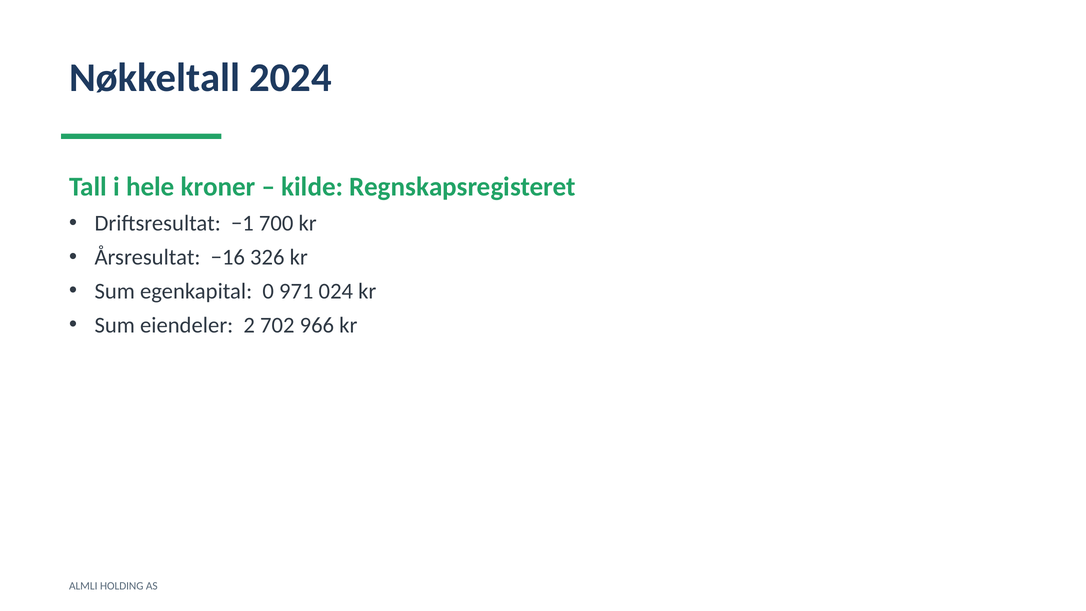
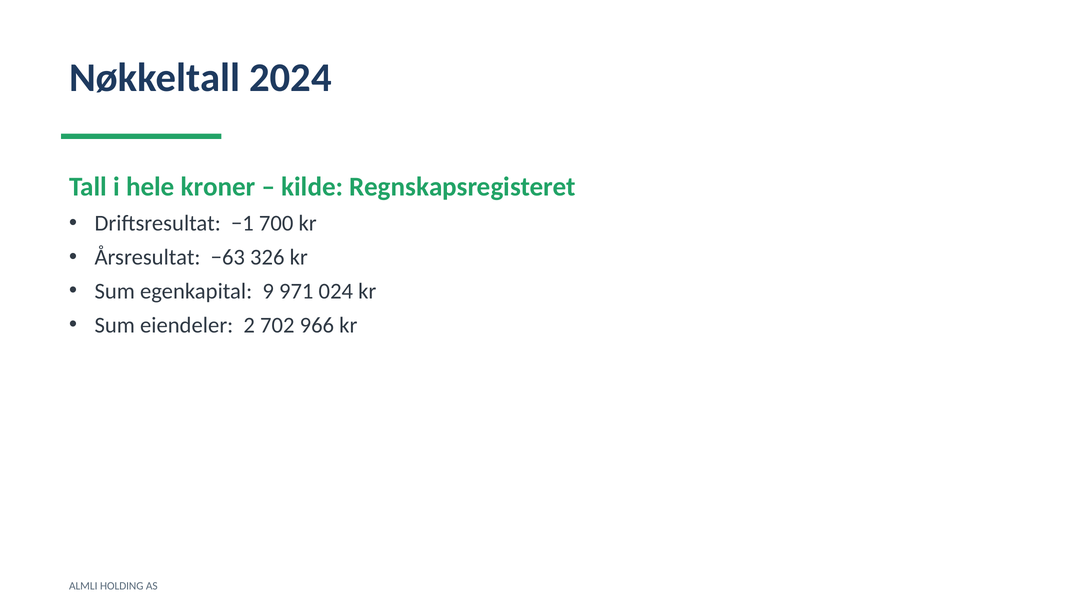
−16: −16 -> −63
0: 0 -> 9
